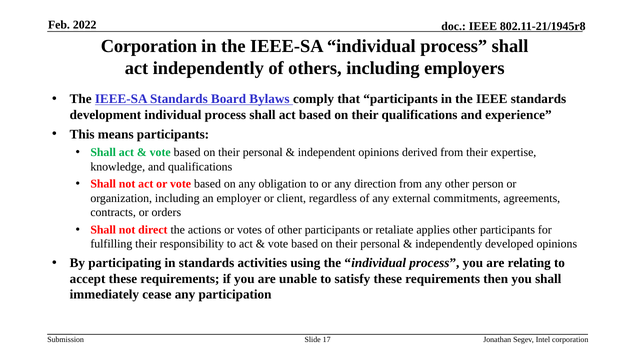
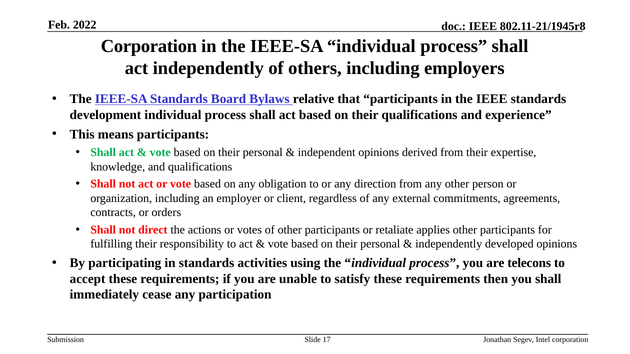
comply: comply -> relative
relating: relating -> telecons
